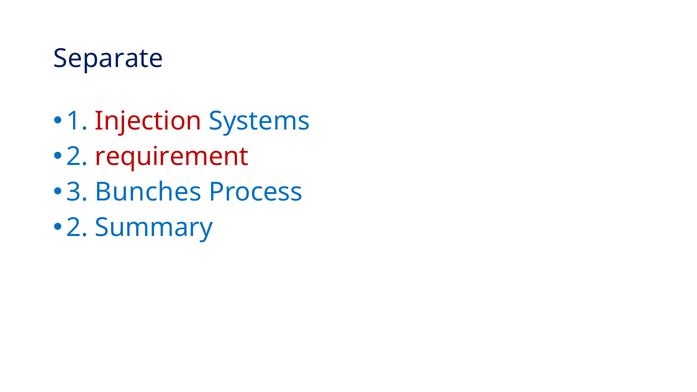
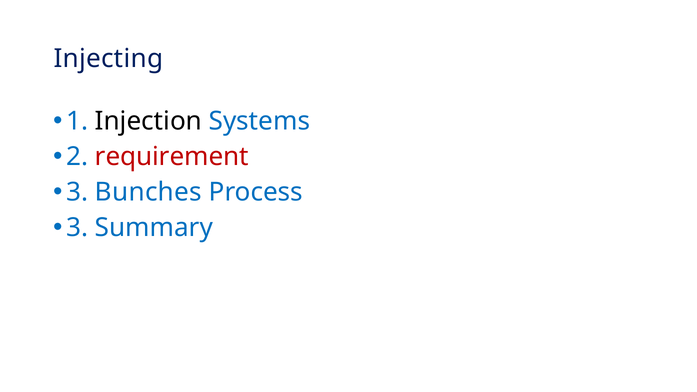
Separate: Separate -> Injecting
Injection colour: red -> black
2 at (77, 227): 2 -> 3
